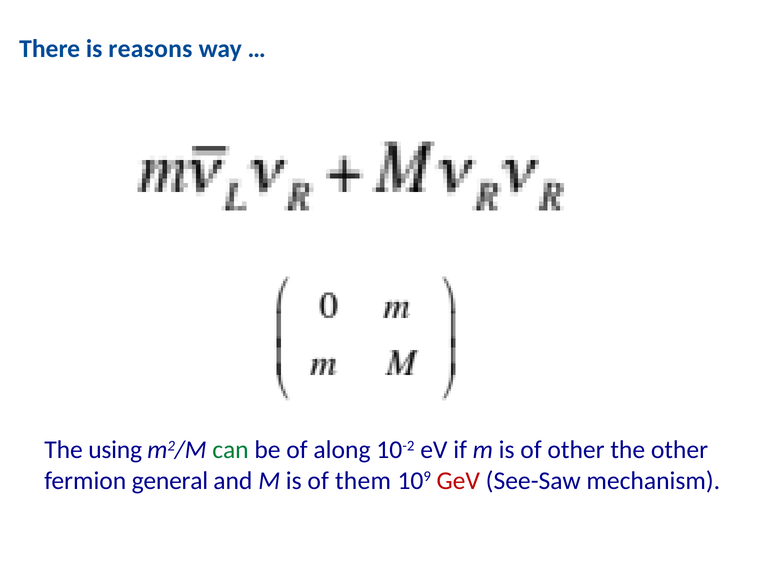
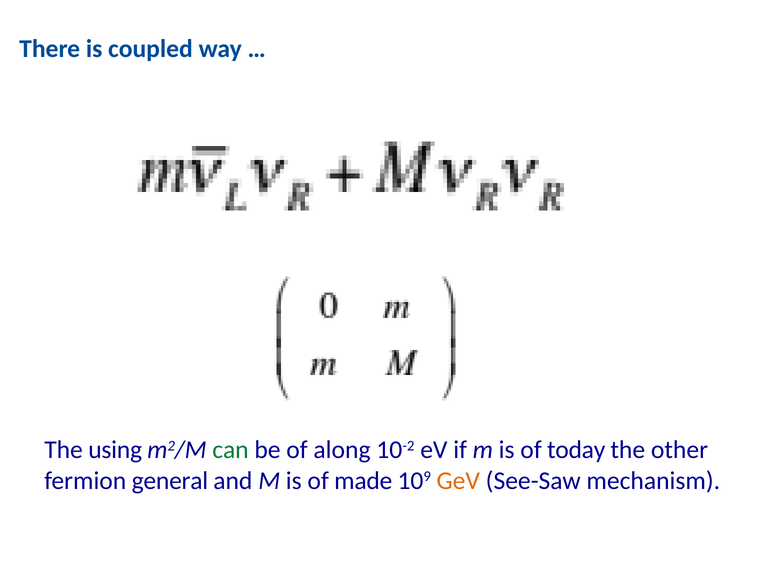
reasons: reasons -> coupled
of other: other -> today
them: them -> made
GeV colour: red -> orange
